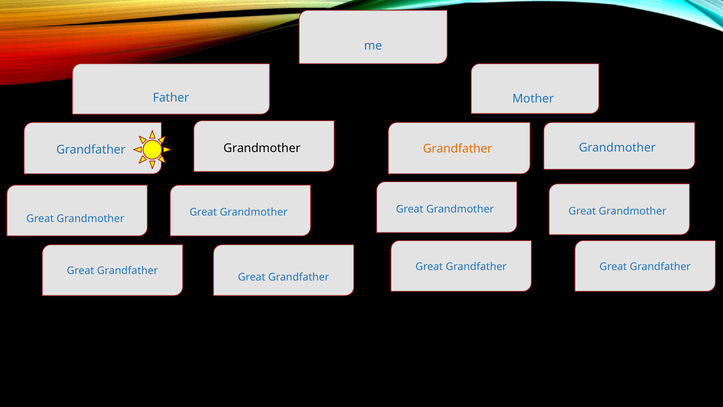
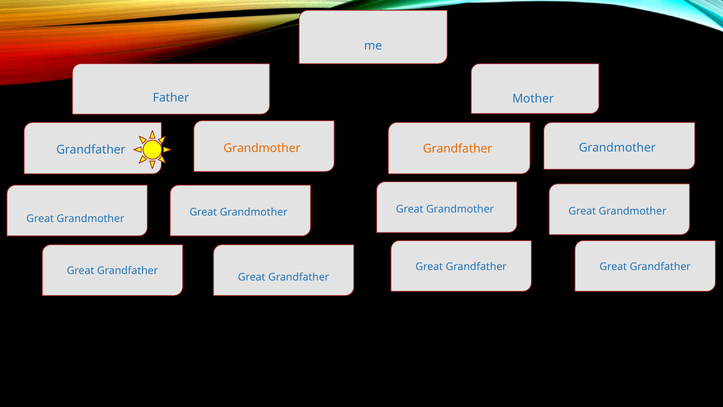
Grandmother at (262, 148) colour: black -> orange
